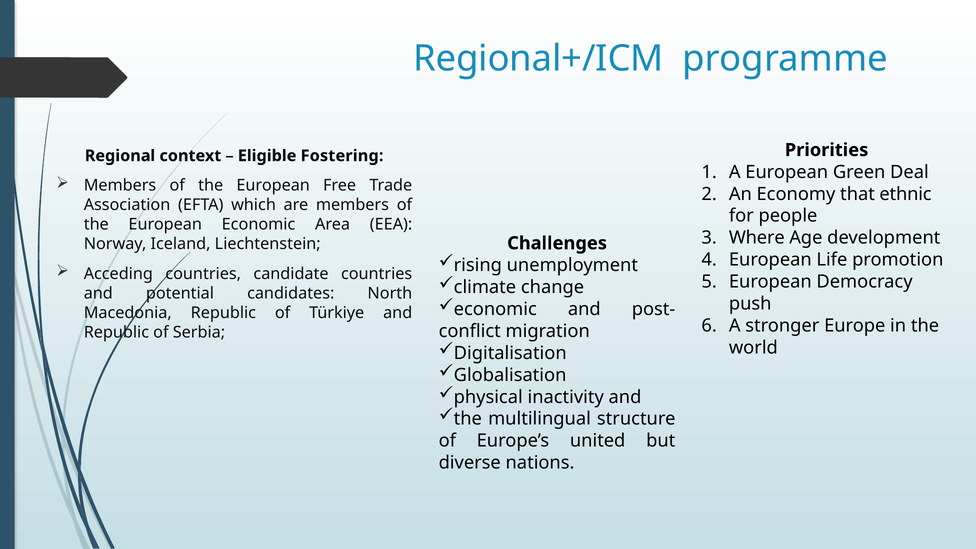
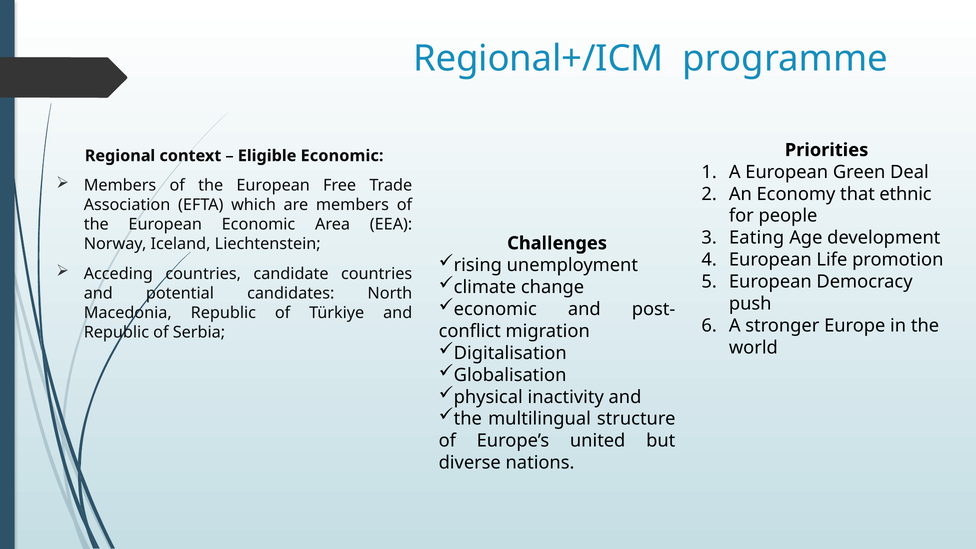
Eligible Fostering: Fostering -> Economic
Where: Where -> Eating
